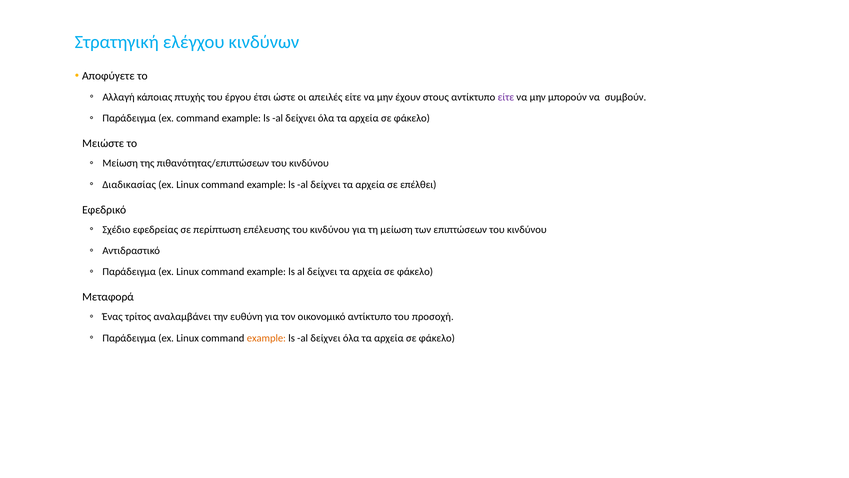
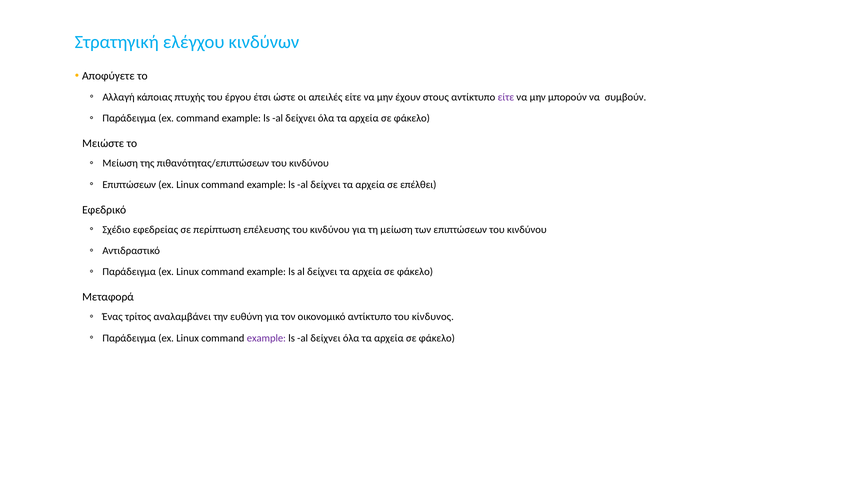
Διαδικασίας at (129, 184): Διαδικασίας -> Επιπτώσεων
προσοχή: προσοχή -> κίνδυνος
example at (266, 338) colour: orange -> purple
